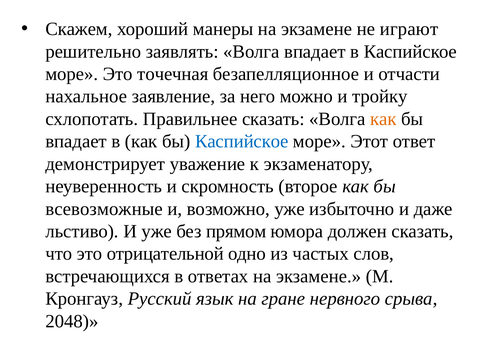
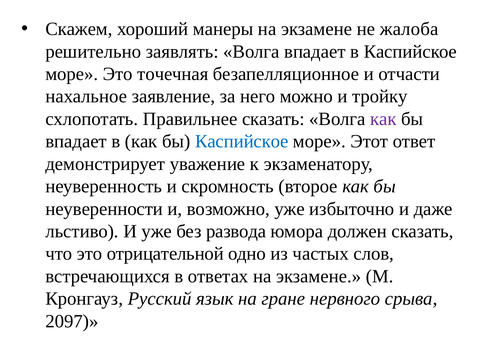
играют: играют -> жалоба
как at (383, 119) colour: orange -> purple
всевозможные: всевозможные -> неуверенности
прямом: прямом -> развода
2048: 2048 -> 2097
